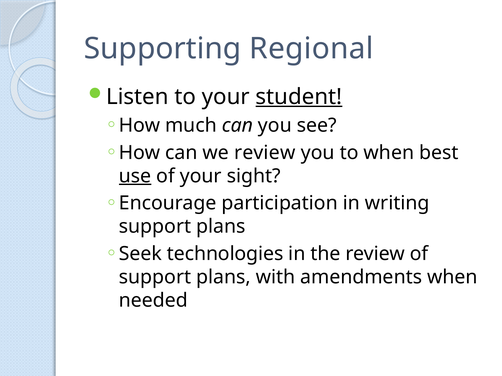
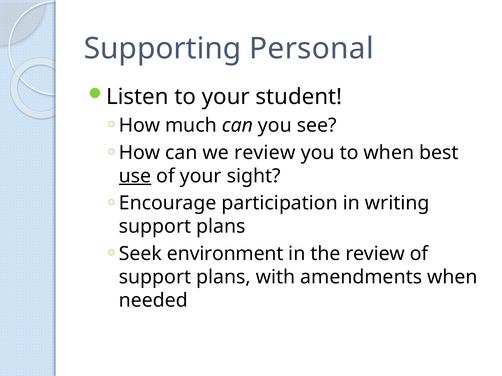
Regional: Regional -> Personal
student underline: present -> none
technologies: technologies -> environment
